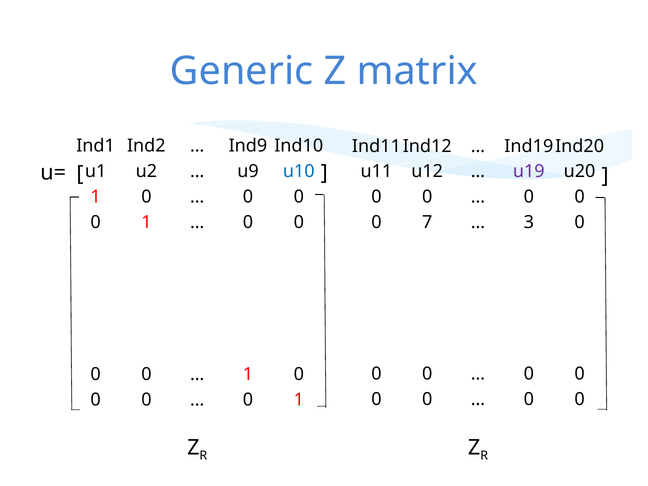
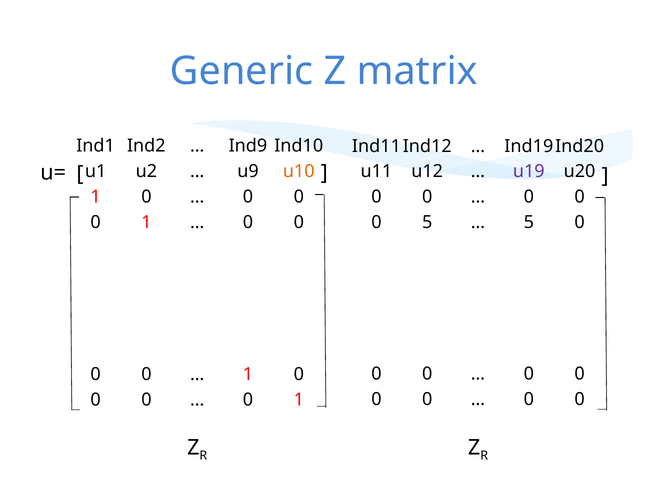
u10 colour: blue -> orange
0 7: 7 -> 5
3 at (529, 222): 3 -> 5
